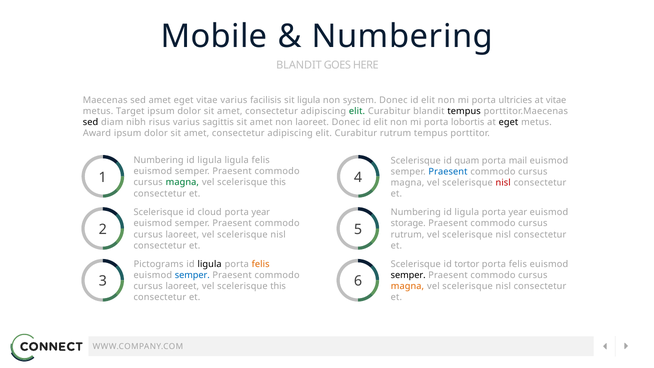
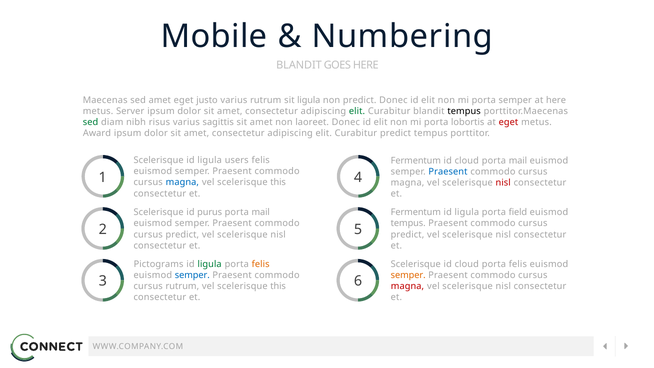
eget vitae: vitae -> justo
varius facilisis: facilisis -> rutrum
non system: system -> predict
porta ultricies: ultricies -> semper
at vitae: vitae -> here
Target: Target -> Server
sed at (91, 122) colour: black -> green
eget at (508, 122) colour: black -> red
Curabitur rutrum: rutrum -> predict
Numbering at (159, 160): Numbering -> Scelerisque
ligula ligula: ligula -> users
Scelerisque at (416, 161): Scelerisque -> Fermentum
quam at (467, 161): quam -> cloud
magna at (182, 182) colour: green -> blue
cloud: cloud -> purus
year at (261, 212): year -> mail
Numbering at (416, 212): Numbering -> Fermentum
ligula porta year: year -> field
storage at (408, 223): storage -> tempus
laoreet at (182, 234): laoreet -> predict
rutrum at (407, 234): rutrum -> predict
tortor at (467, 264): tortor -> cloud
ligula at (210, 264) colour: black -> green
semper at (408, 275) colour: black -> orange
magna at (407, 286) colour: orange -> red
laoreet at (182, 286): laoreet -> rutrum
